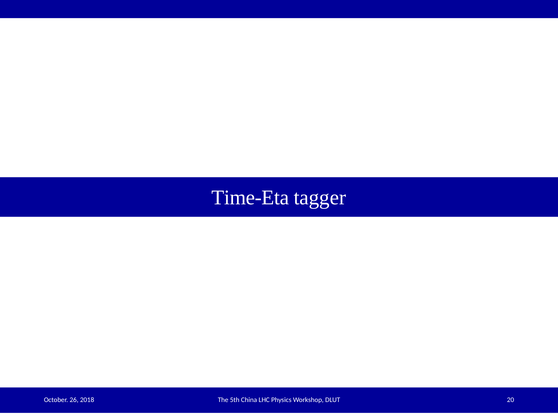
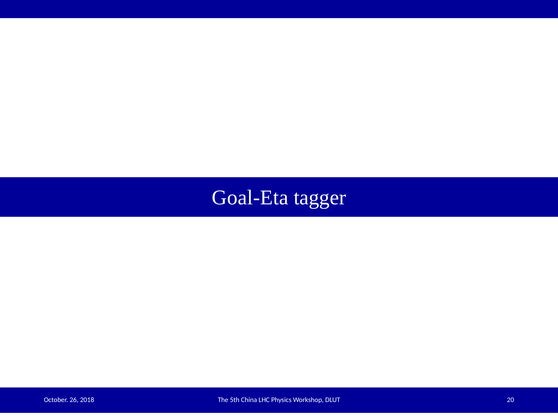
Time-Eta: Time-Eta -> Goal-Eta
